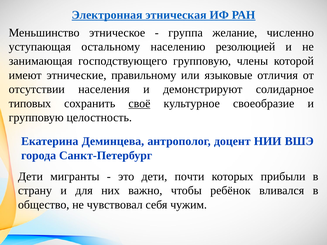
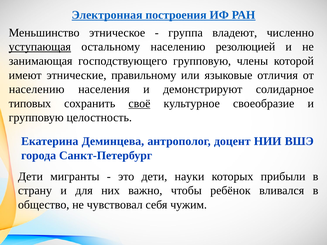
этническая: этническая -> построения
желание: желание -> владеют
уступающая underline: none -> present
отсутствии at (37, 89): отсутствии -> населению
почти: почти -> науки
